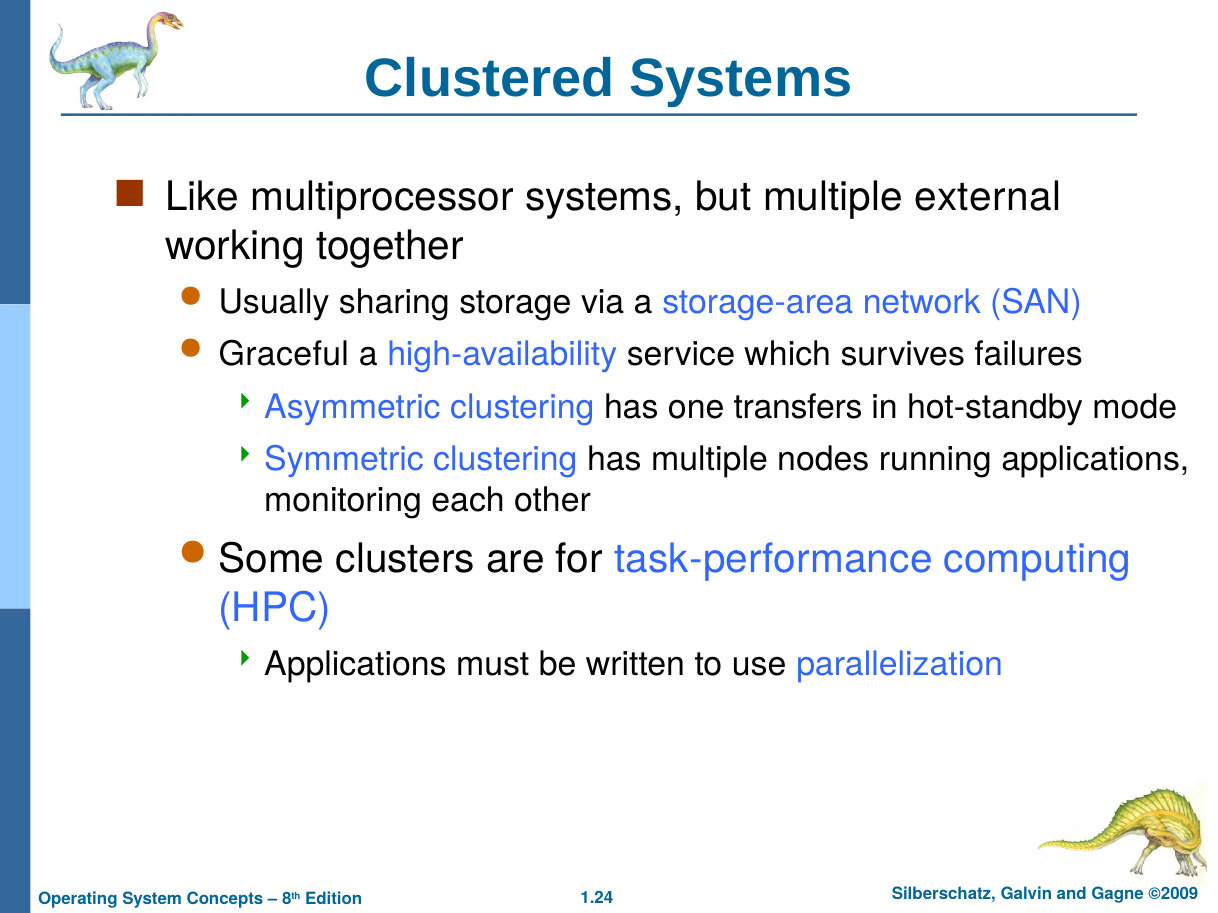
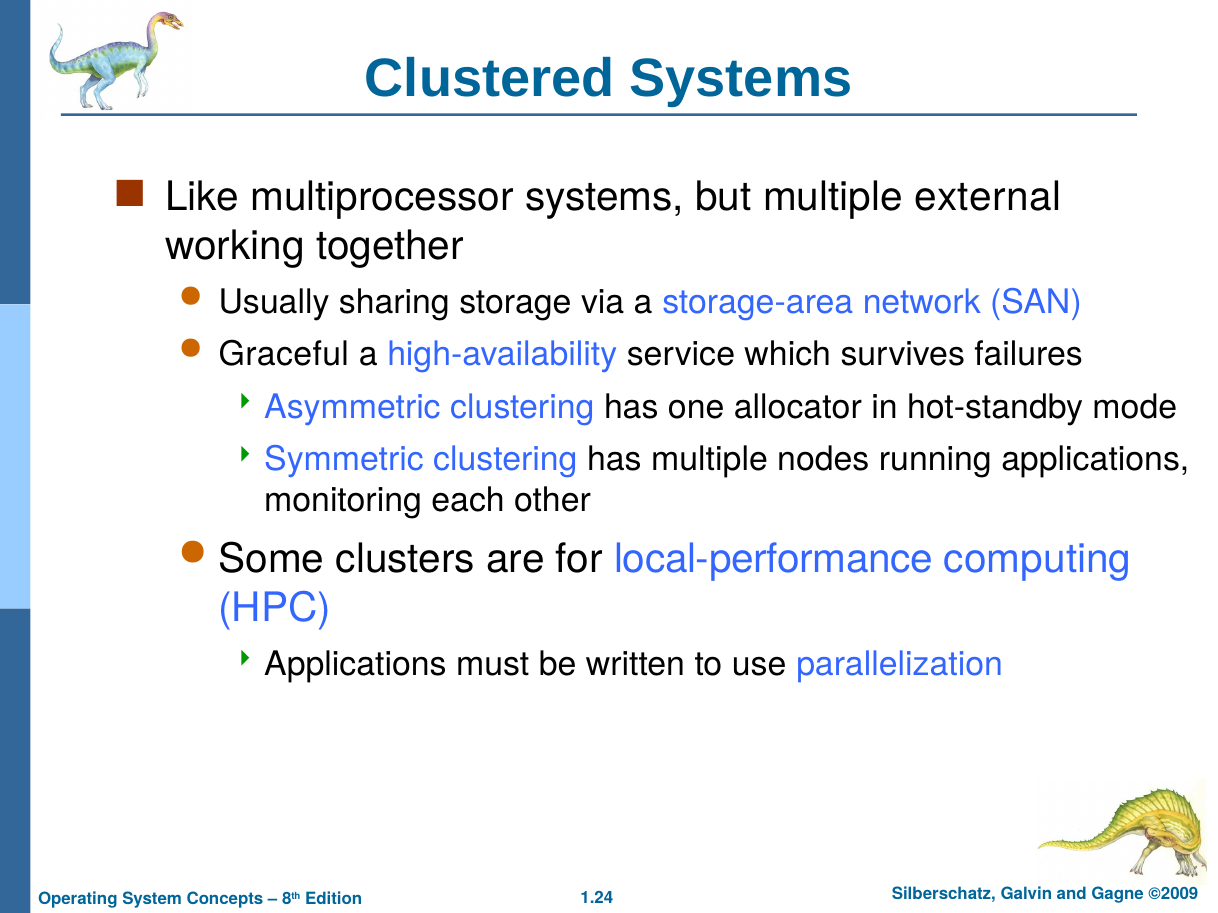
transfers: transfers -> allocator
task-performance: task-performance -> local-performance
